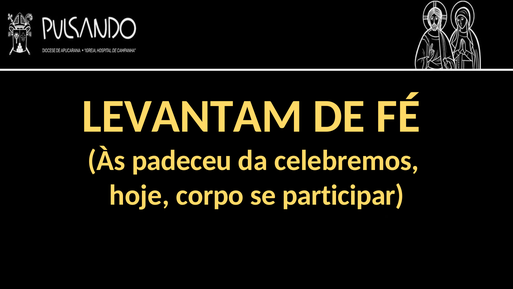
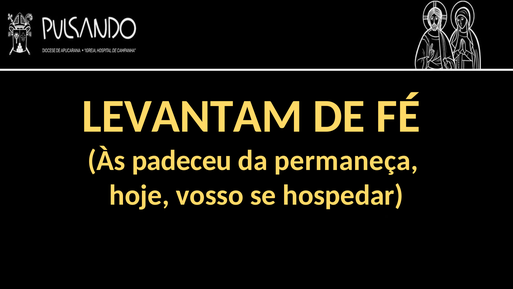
celebremos: celebremos -> permaneça
corpo: corpo -> vosso
participar: participar -> hospedar
